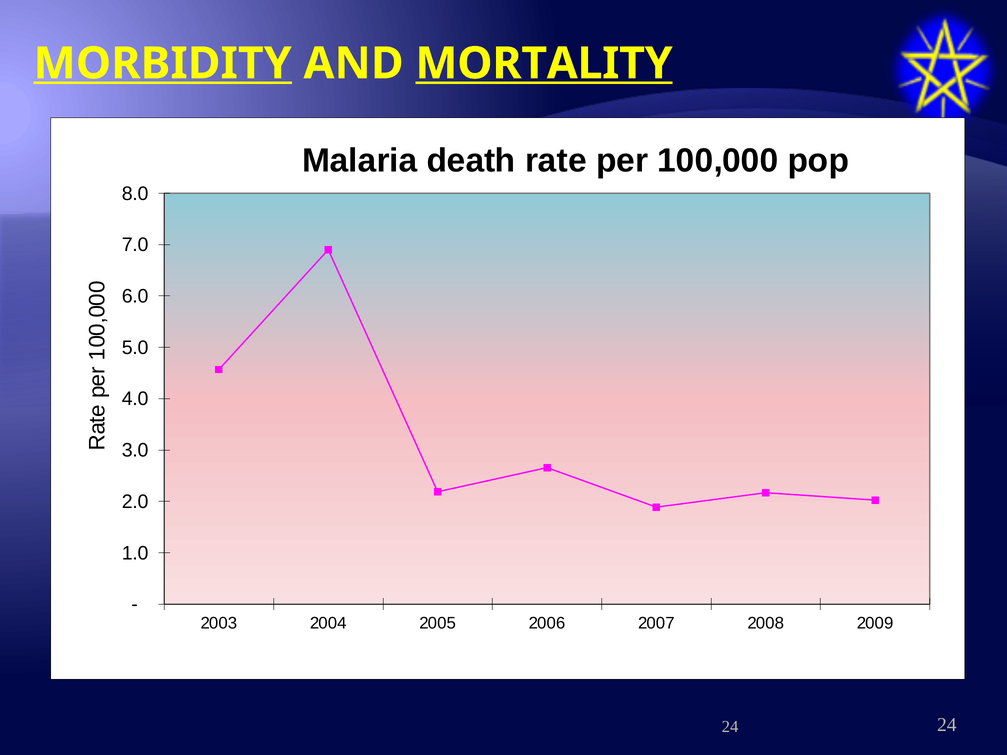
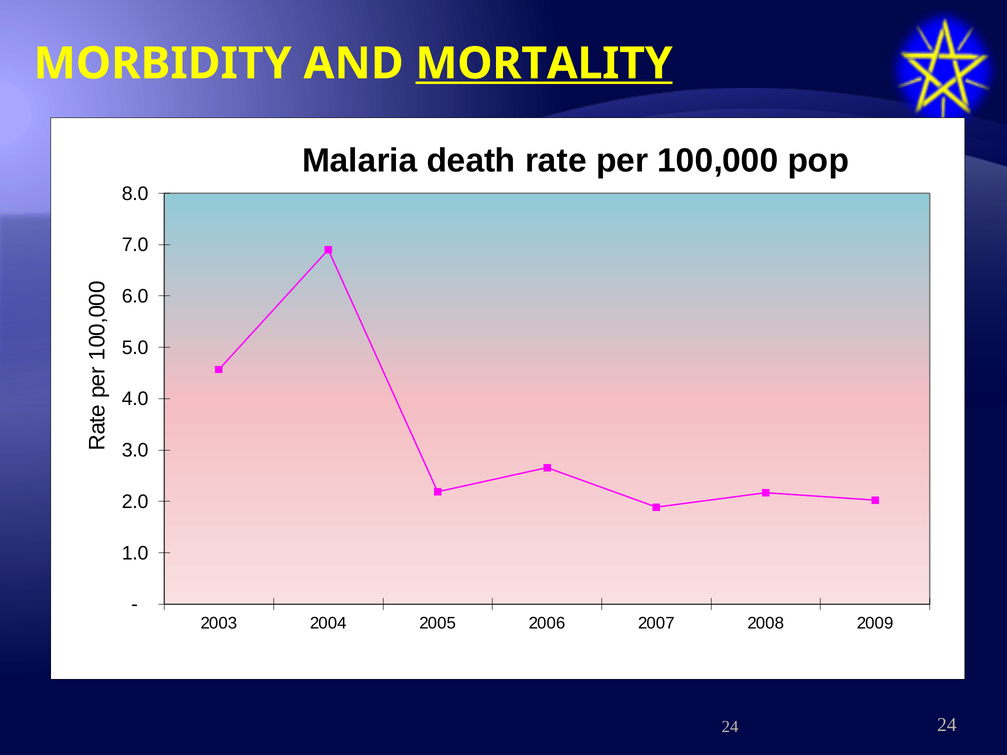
MORBIDITY underline: present -> none
